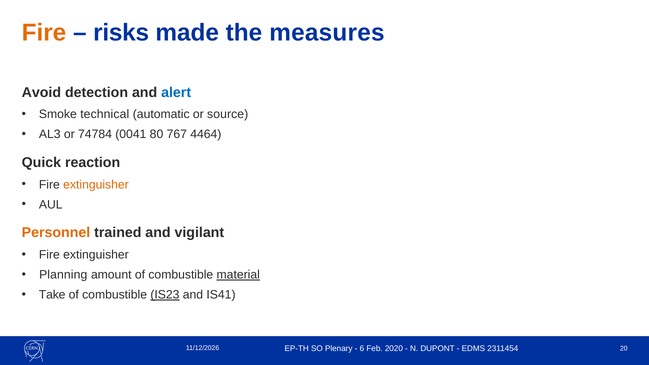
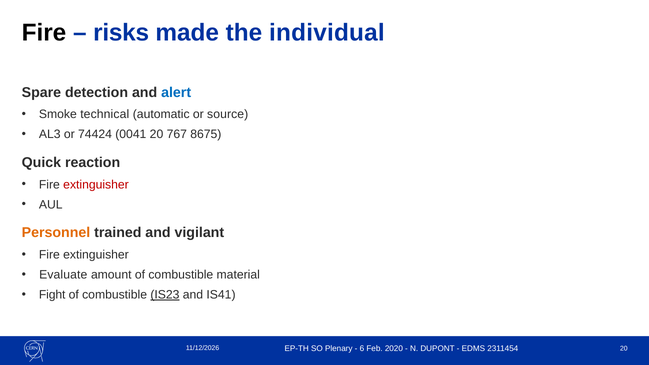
Fire at (44, 33) colour: orange -> black
measures: measures -> individual
Avoid: Avoid -> Spare
74784: 74784 -> 74424
0041 80: 80 -> 20
4464: 4464 -> 8675
extinguisher at (96, 185) colour: orange -> red
Planning: Planning -> Evaluate
material underline: present -> none
Take: Take -> Fight
